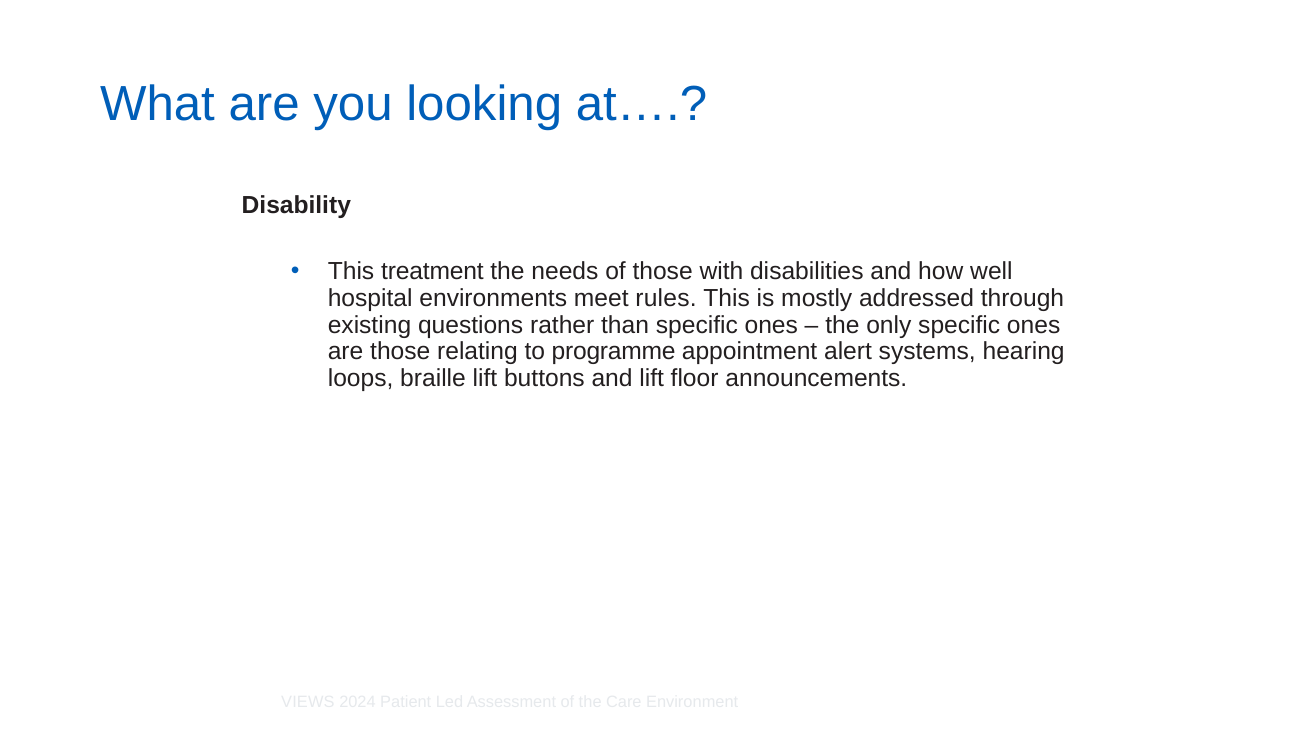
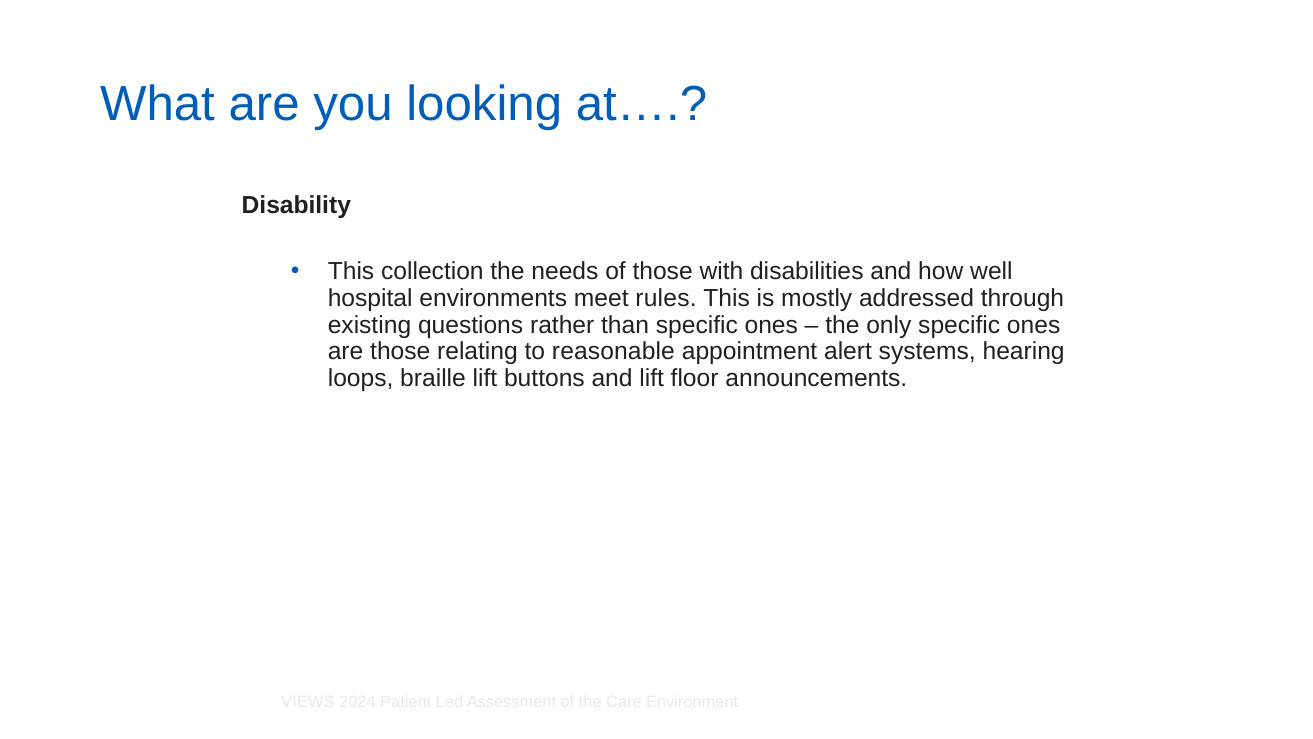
treatment: treatment -> collection
programme: programme -> reasonable
